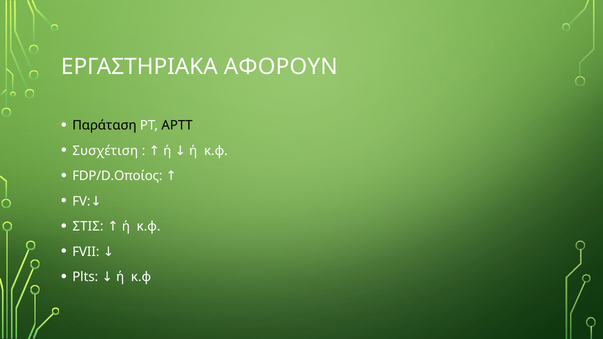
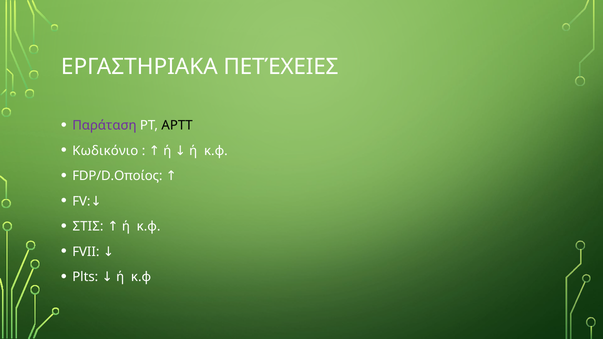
ΑΦΟΡΟΥΝ: ΑΦΟΡΟΥΝ -> ΠΕΤΈΧΕΙΕΣ
Παράταση colour: black -> purple
Συσχέτιση: Συσχέτιση -> Κωδικόνιο
